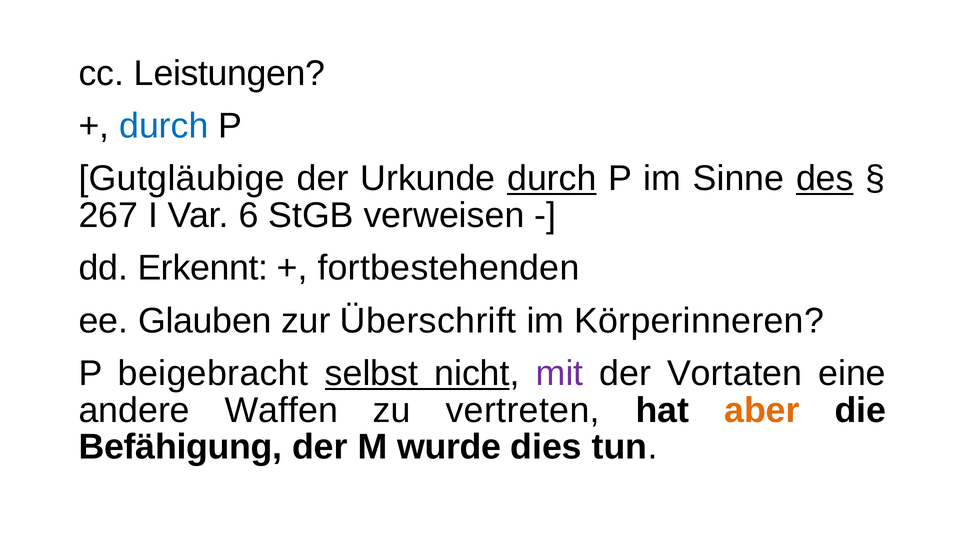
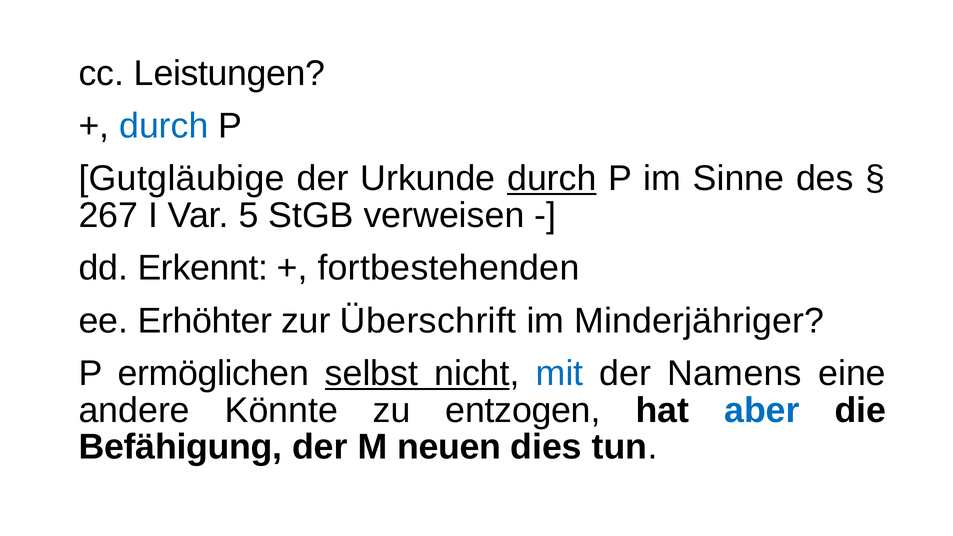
des underline: present -> none
6: 6 -> 5
Glauben: Glauben -> Erhöhter
Körperinneren: Körperinneren -> Minderjähriger
beigebracht: beigebracht -> ermöglichen
mit colour: purple -> blue
Vortaten: Vortaten -> Namens
Waffen: Waffen -> Könnte
vertreten: vertreten -> entzogen
aber colour: orange -> blue
wurde: wurde -> neuen
